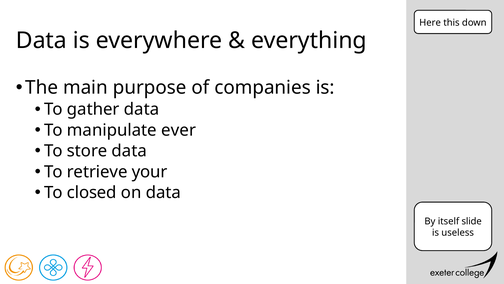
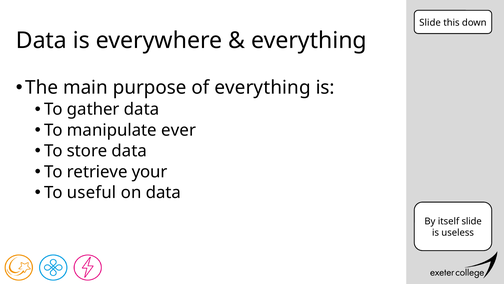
Here at (430, 23): Here -> Slide
of companies: companies -> everything
closed: closed -> useful
